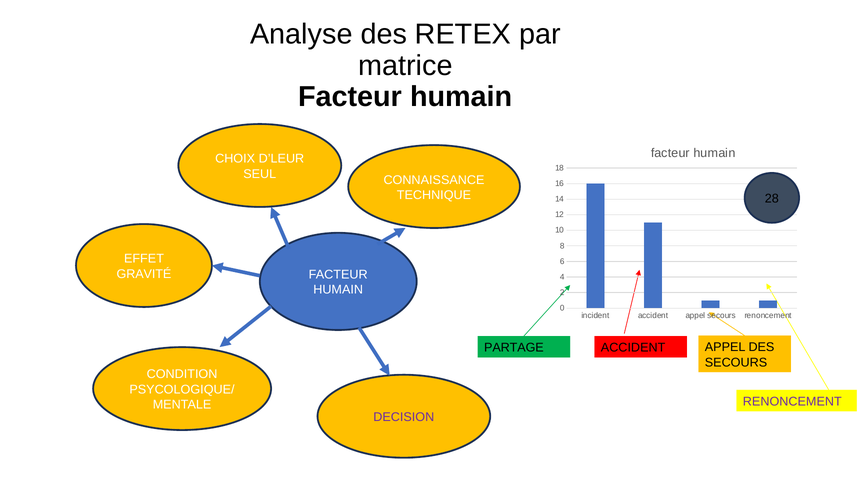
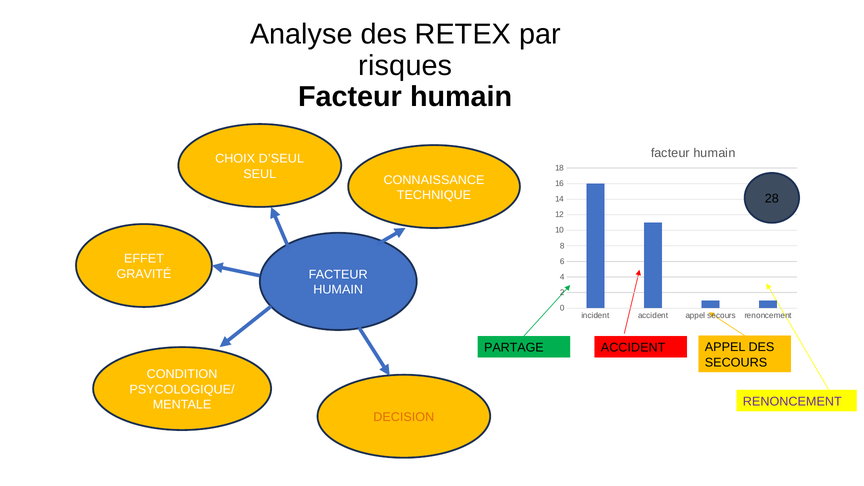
matrice: matrice -> risques
D’LEUR: D’LEUR -> D’SEUL
DECISION colour: purple -> orange
